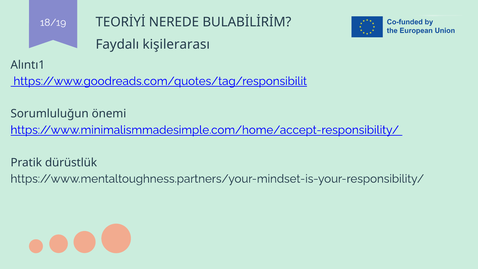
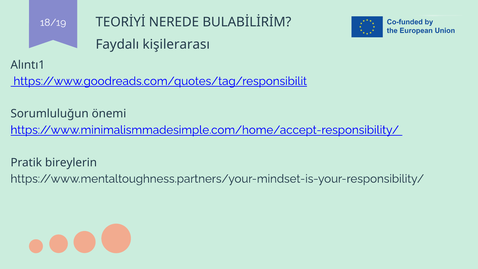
dürüstlük: dürüstlük -> bireylerin
